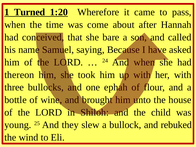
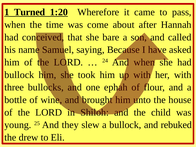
thereon at (19, 75): thereon -> bullock
wind: wind -> drew
